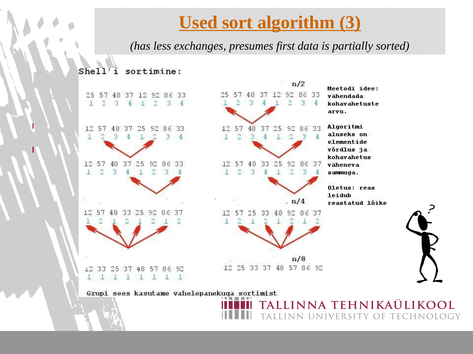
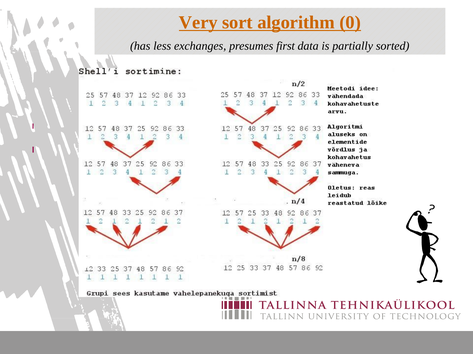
Used: Used -> Very
3: 3 -> 0
